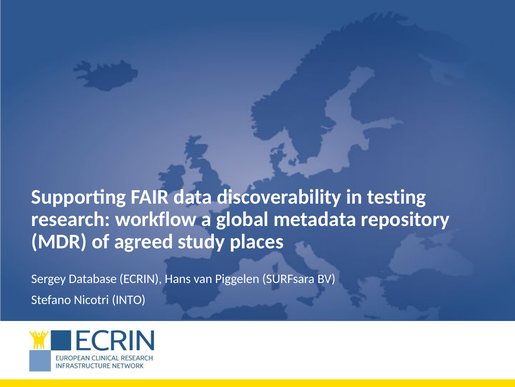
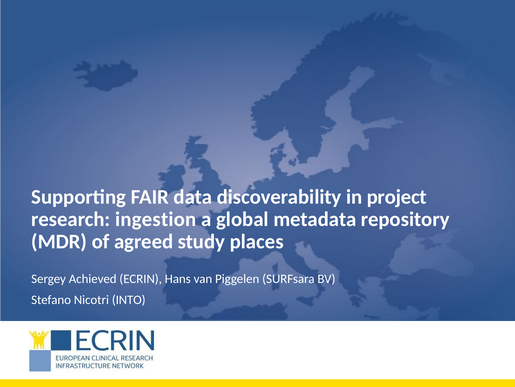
testing: testing -> project
workflow: workflow -> ingestion
Database: Database -> Achieved
